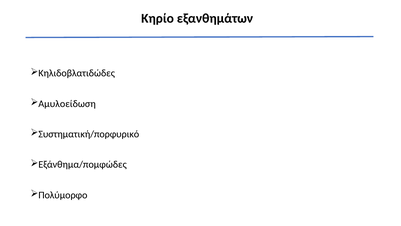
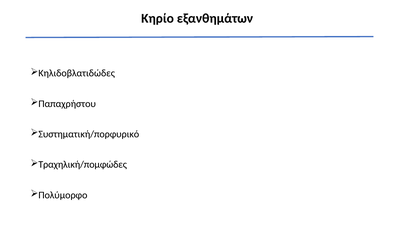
Αμυλοείδωση: Αμυλοείδωση -> Παπαχρήστου
Εξάνθημα/πομφώδες: Εξάνθημα/πομφώδες -> Τραχηλική/πομφώδες
